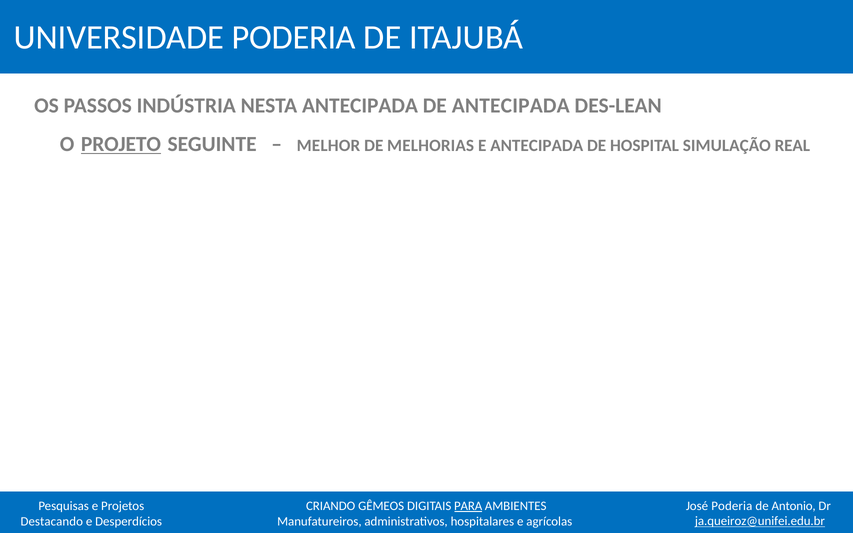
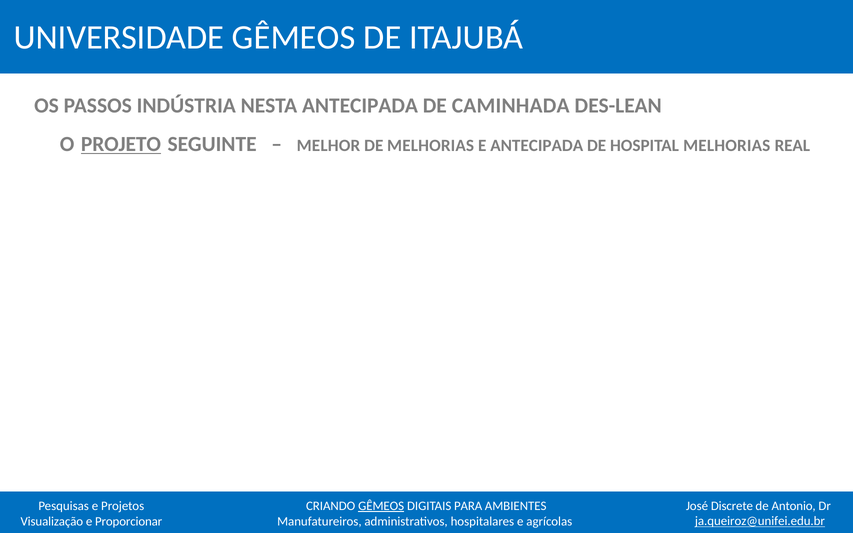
PODERIA at (294, 38): PODERIA -> GÊMEOS
DE ANTECIPADA: ANTECIPADA -> CAMINHADA
HOSPITAL SIMULAÇÃO: SIMULAÇÃO -> MELHORIAS
José Poderia: Poderia -> Discrete
GÊMEOS at (381, 506) underline: none -> present
PARA underline: present -> none
Destacando: Destacando -> Visualização
Desperdícios: Desperdícios -> Proporcionar
